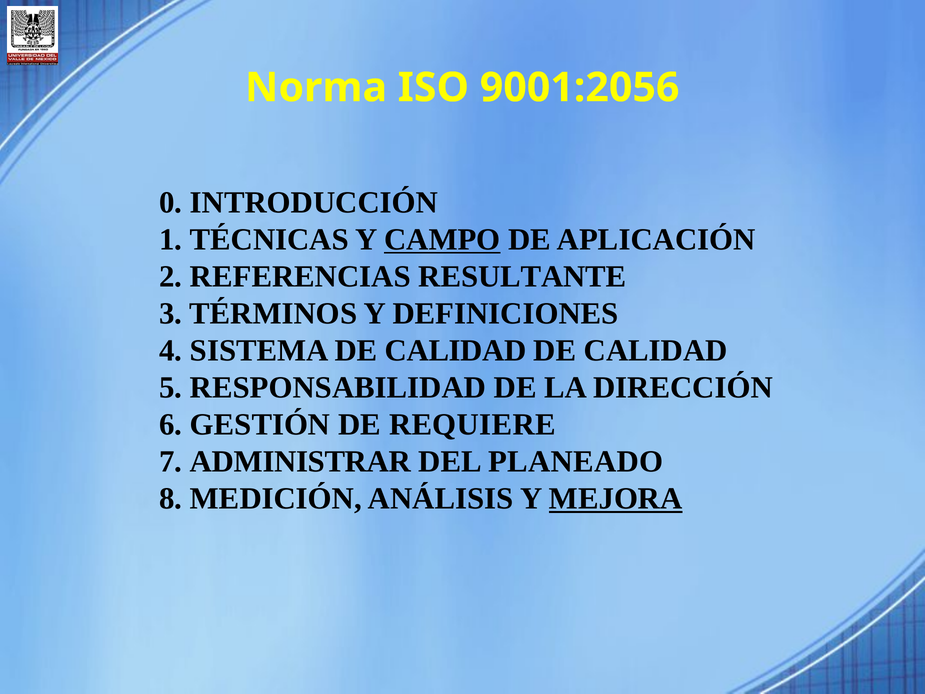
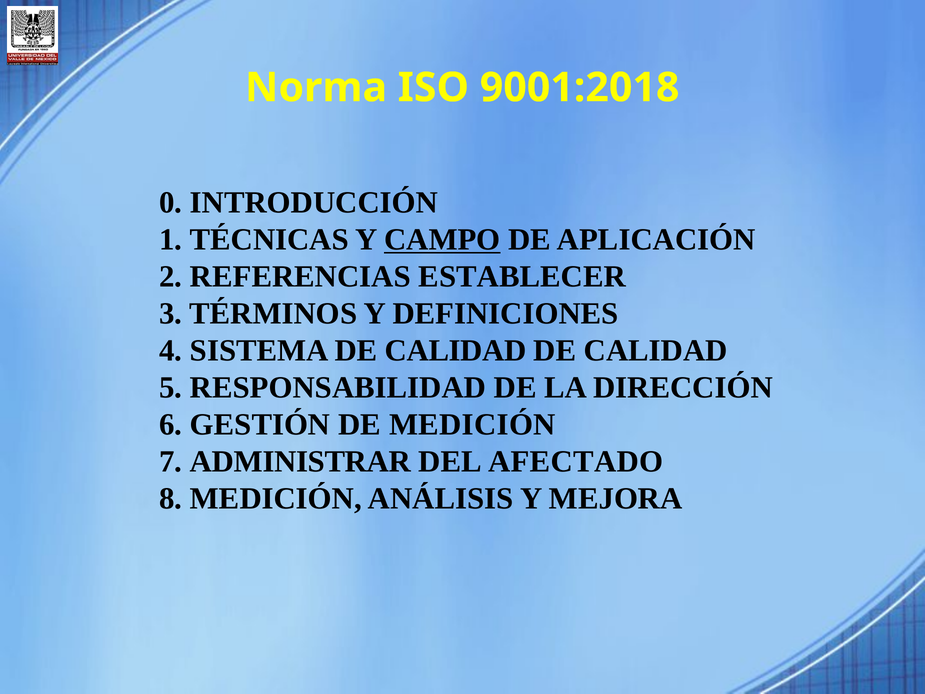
9001:2056: 9001:2056 -> 9001:2018
RESULTANTE: RESULTANTE -> ESTABLECER
DE REQUIERE: REQUIERE -> MEDICIÓN
PLANEADO: PLANEADO -> AFECTADO
MEJORA underline: present -> none
